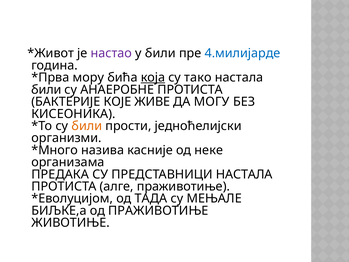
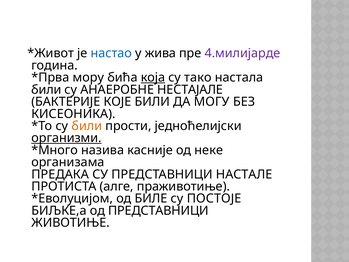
настао colour: purple -> blue
у били: били -> жива
4.милијарде colour: blue -> purple
АНАЕРОБНЕ ПРОТИСТА: ПРОТИСТА -> НЕСТАЈАЛЕ
КОЈЕ ЖИВЕ: ЖИВЕ -> БИЛИ
организми underline: none -> present
ПРЕДСТАВНИЦИ НАСТАЛА: НАСТАЛА -> НАСТАЛЕ
ТАДА: ТАДА -> БИЛЕ
МЕЊАЛЕ: МЕЊАЛЕ -> ПОСТОЈЕ
од ПРАЖИВОТИЊЕ: ПРАЖИВОТИЊЕ -> ПРЕДСТАВНИЦИ
